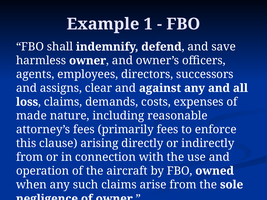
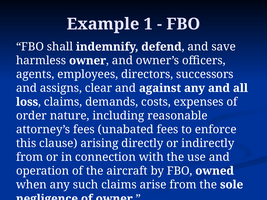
made: made -> order
primarily: primarily -> unabated
